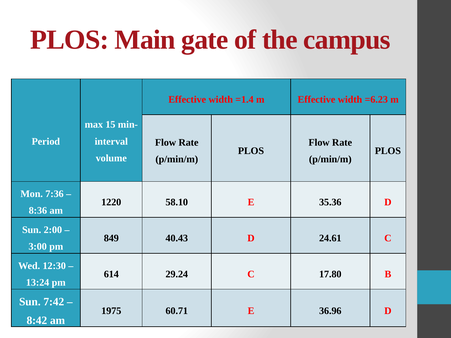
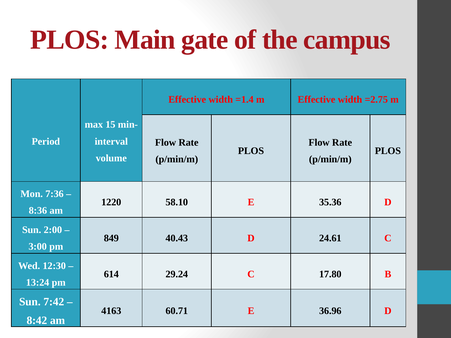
=6.23: =6.23 -> =2.75
1975: 1975 -> 4163
